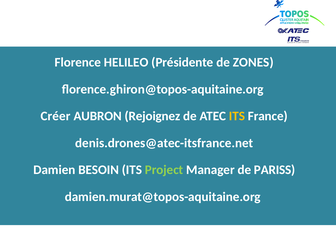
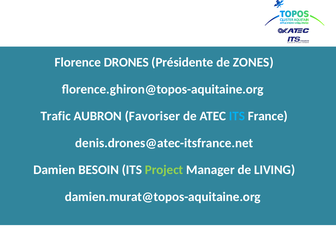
HELILEO: HELILEO -> DRONES
Créer: Créer -> Trafic
Rejoignez: Rejoignez -> Favoriser
ITS at (237, 116) colour: yellow -> light blue
PARISS: PARISS -> LIVING
